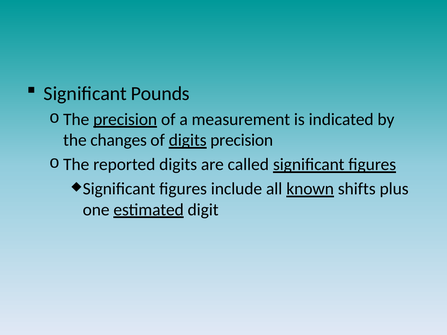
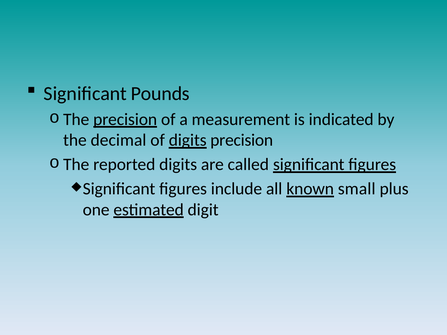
changes: changes -> decimal
shifts: shifts -> small
